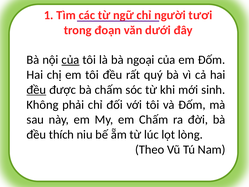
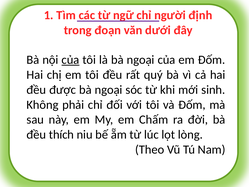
tươi: tươi -> định
đều at (36, 90) underline: present -> none
được bà chấm: chấm -> ngoại
